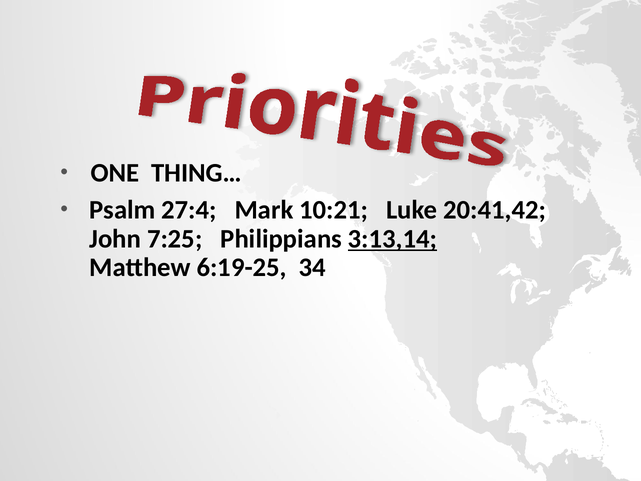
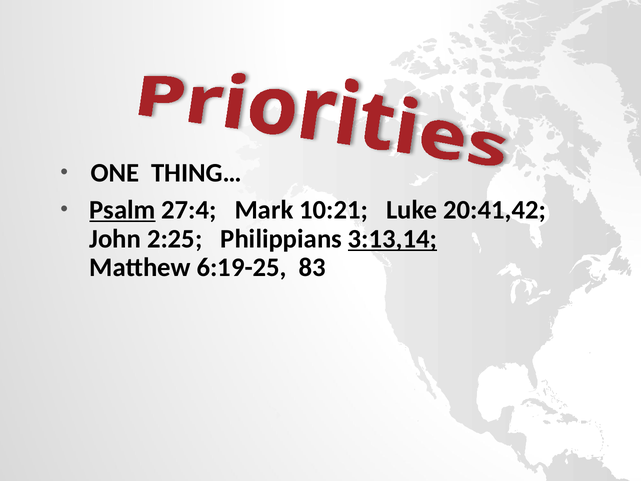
Psalm underline: none -> present
7:25: 7:25 -> 2:25
34: 34 -> 83
